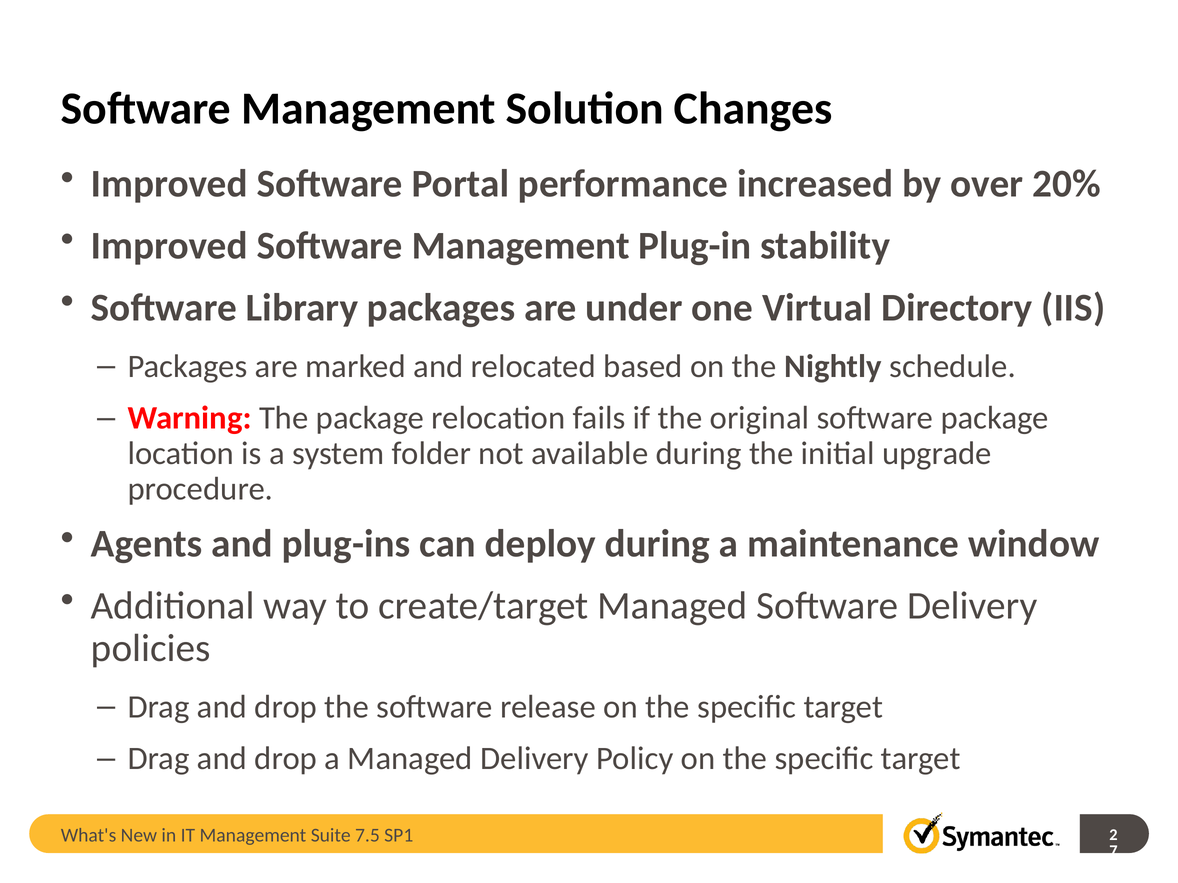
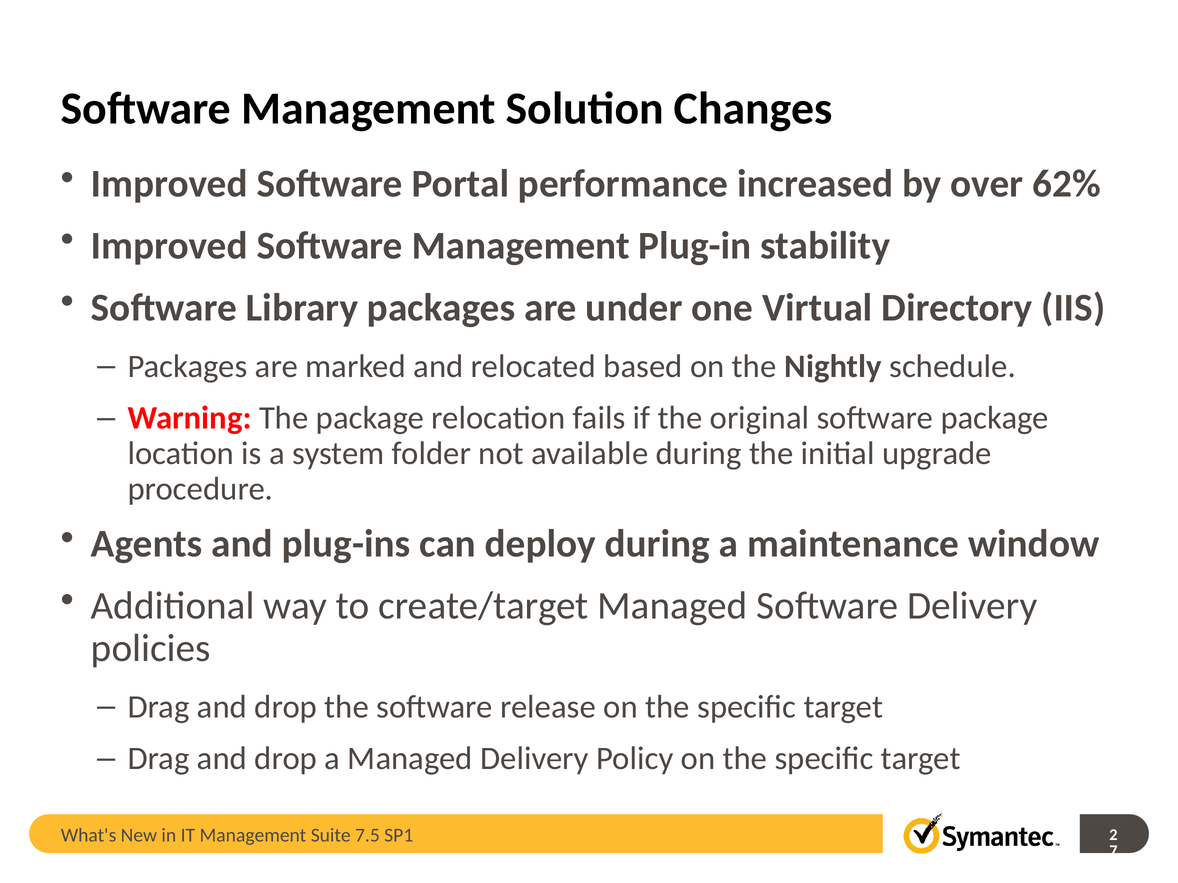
20%: 20% -> 62%
